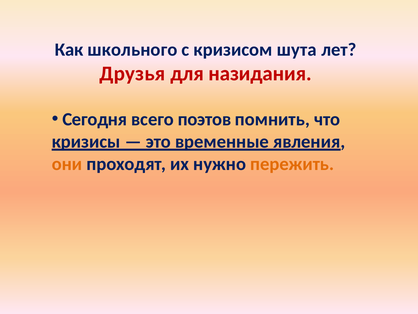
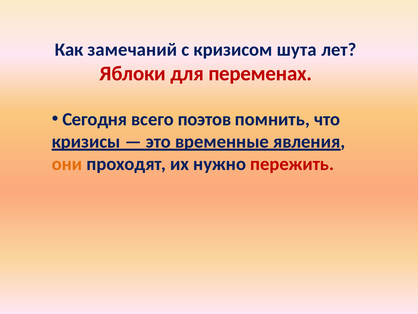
школьного: школьного -> замечаний
Друзья: Друзья -> Яблоки
назидания: назидания -> переменах
пережить colour: orange -> red
